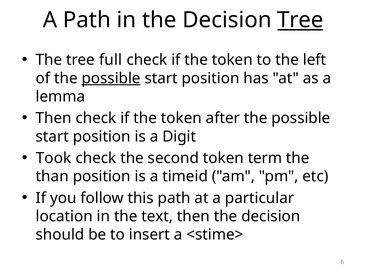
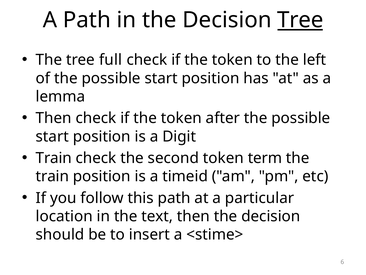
possible at (111, 78) underline: present -> none
Took at (54, 158): Took -> Train
than at (52, 176): than -> train
